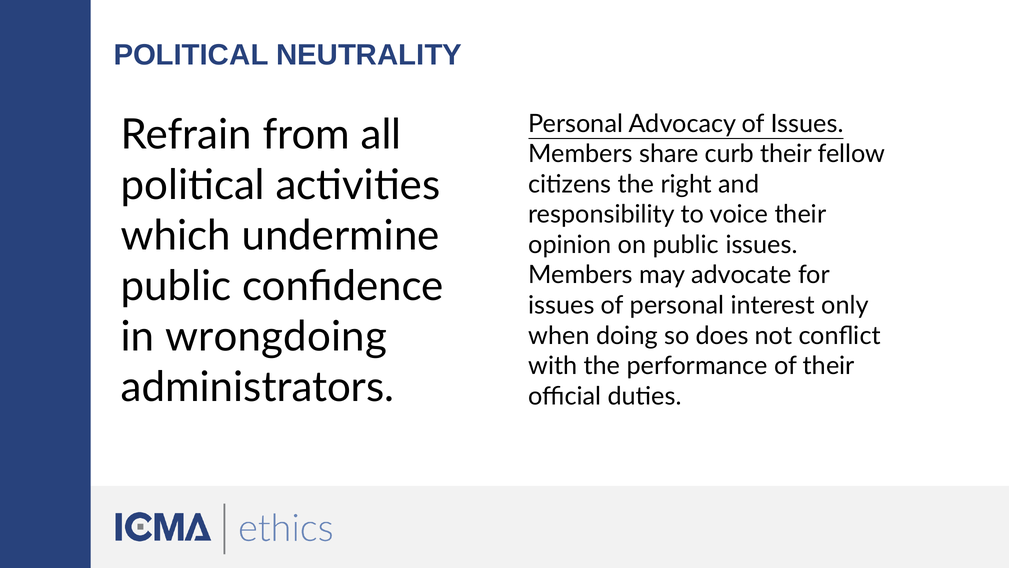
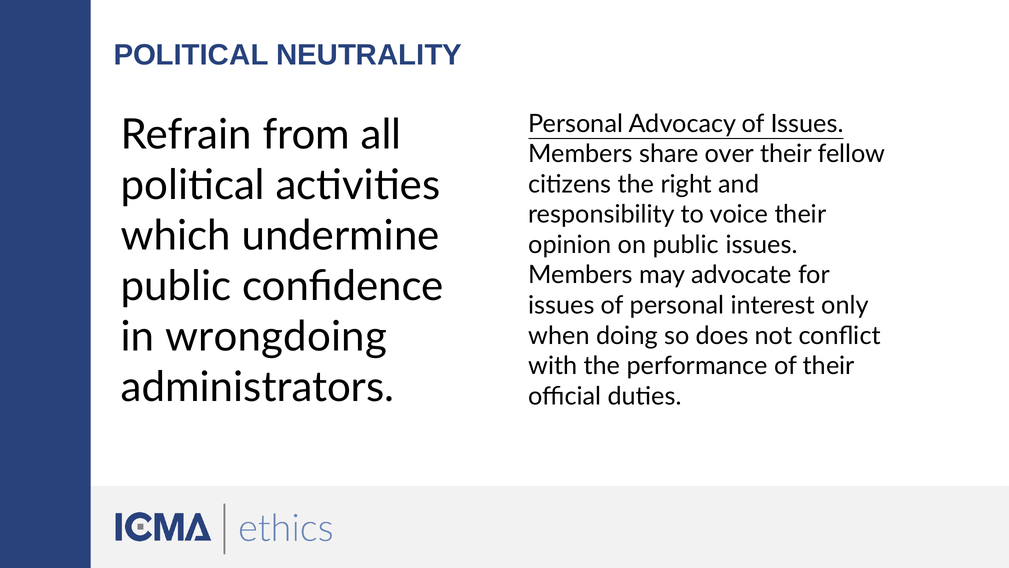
curb: curb -> over
